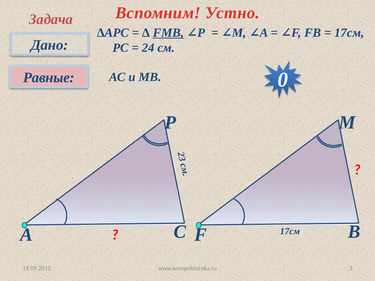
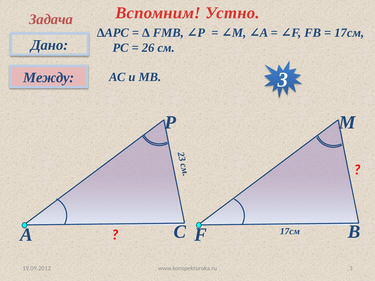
FMB underline: present -> none
24: 24 -> 26
Равные: Равные -> Между
МВ 0: 0 -> 3
